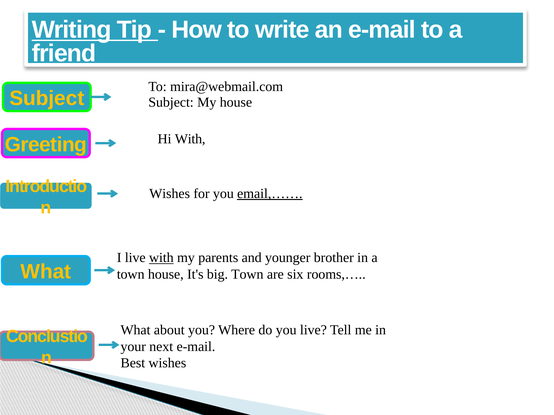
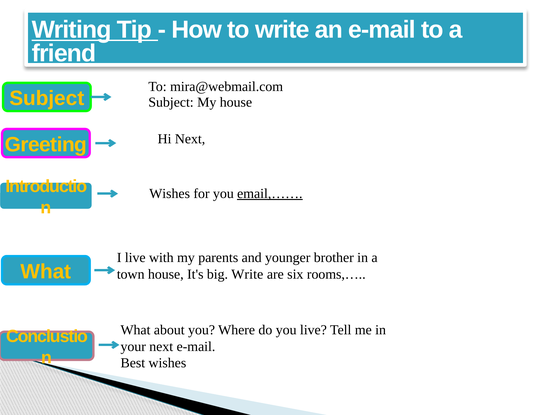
Hi With: With -> Next
with at (161, 258) underline: present -> none
big Town: Town -> Write
With at (256, 283): With -> Best
